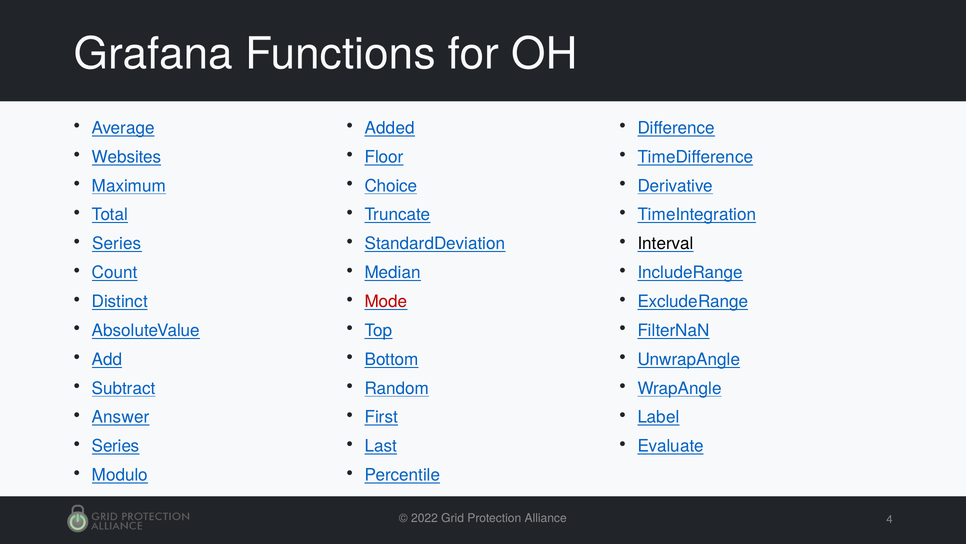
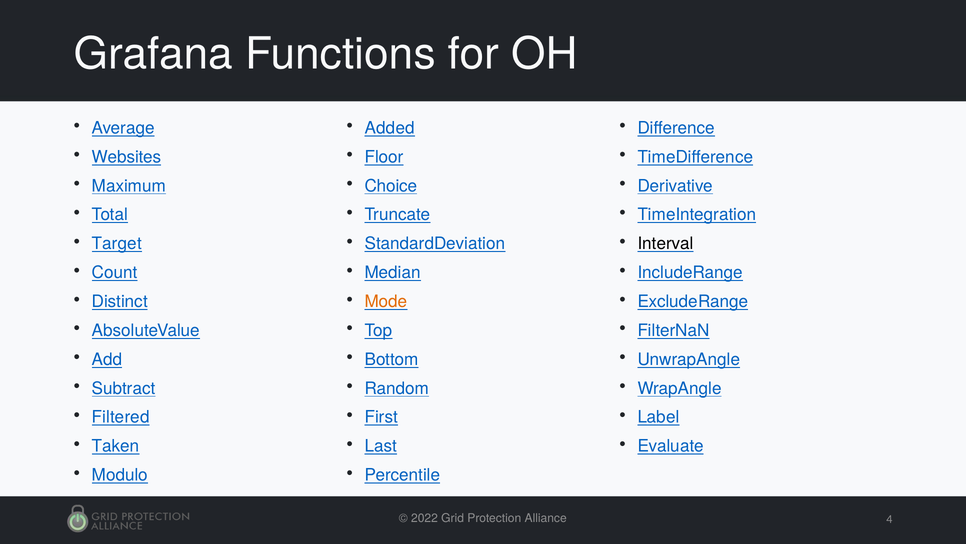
Series at (117, 243): Series -> Target
Mode colour: red -> orange
Answer: Answer -> Filtered
Series at (116, 446): Series -> Taken
